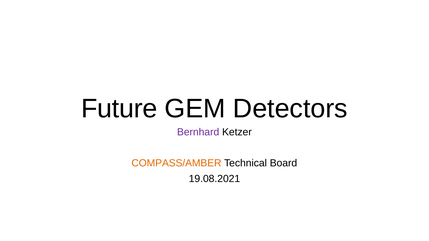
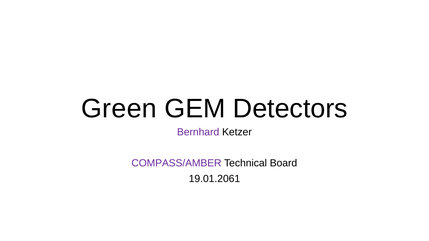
Future: Future -> Green
COMPASS/AMBER colour: orange -> purple
19.08.2021: 19.08.2021 -> 19.01.2061
